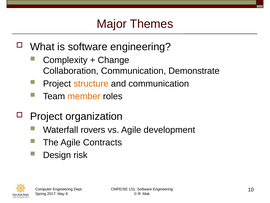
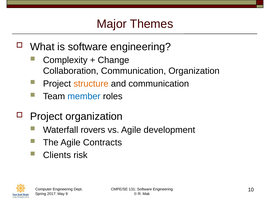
Communication Demonstrate: Demonstrate -> Organization
member colour: orange -> blue
Design: Design -> Clients
